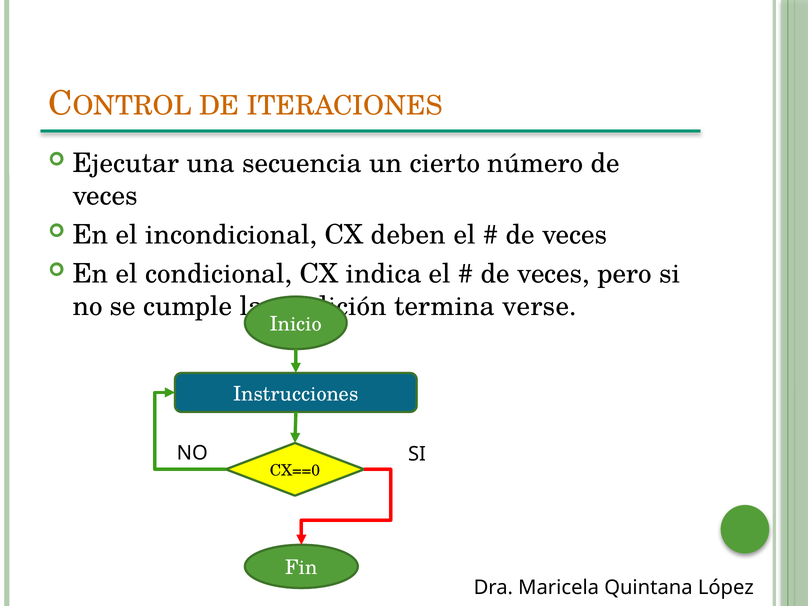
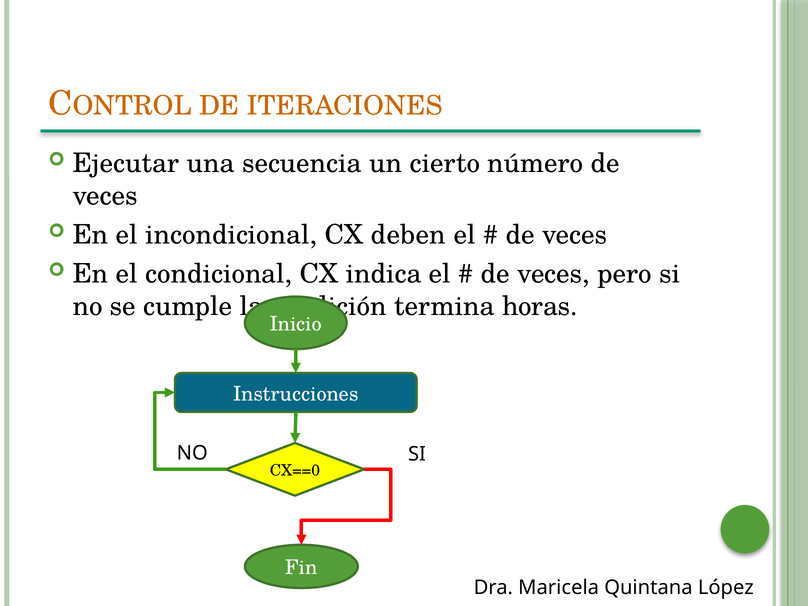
verse: verse -> horas
